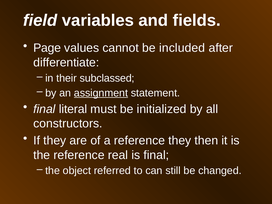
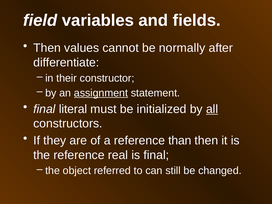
Page at (47, 48): Page -> Then
included: included -> normally
subclassed: subclassed -> constructor
all underline: none -> present
reference they: they -> than
